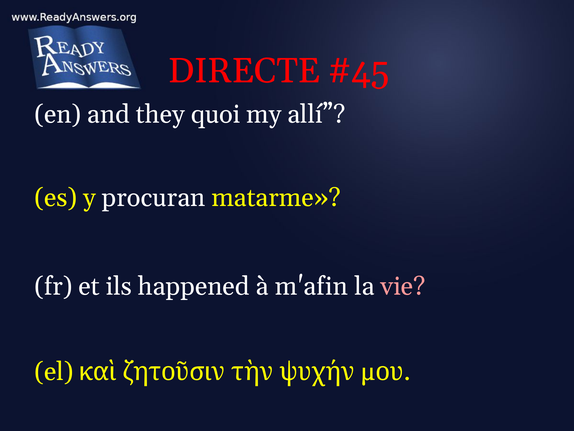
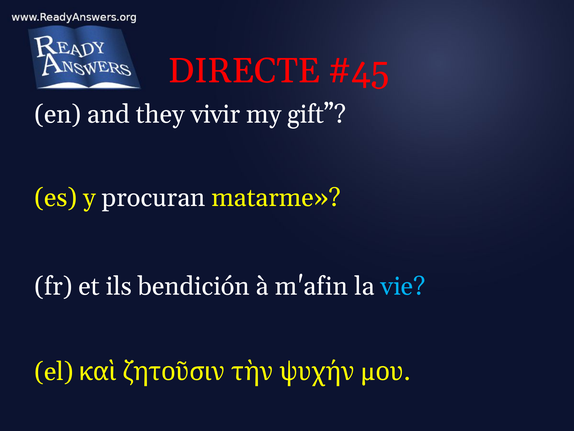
quoi: quoi -> vivir
allí: allí -> gift
happened: happened -> bendición
vie colour: pink -> light blue
